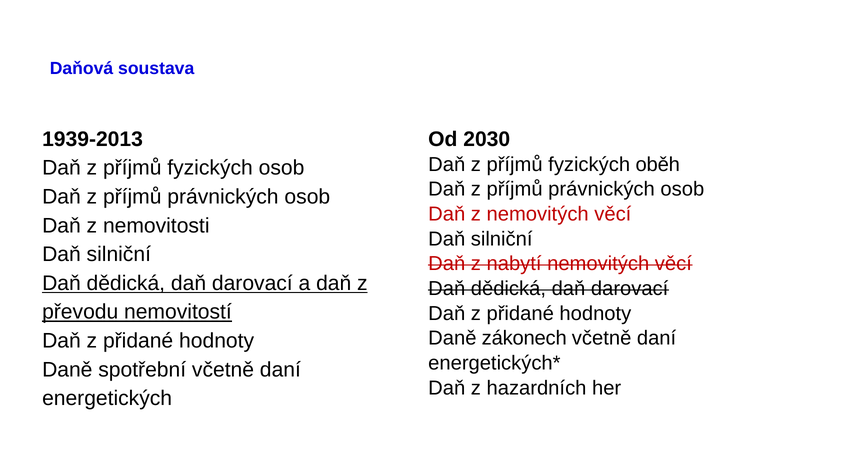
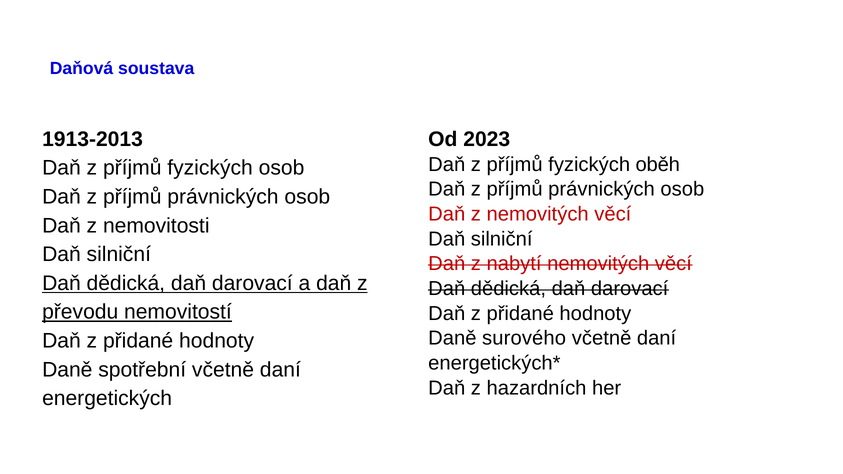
1939-2013: 1939-2013 -> 1913-2013
2030: 2030 -> 2023
zákonech: zákonech -> surového
